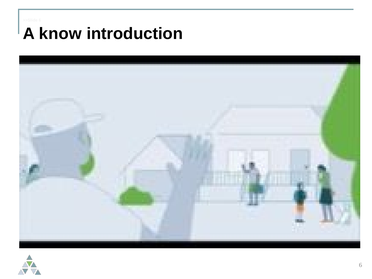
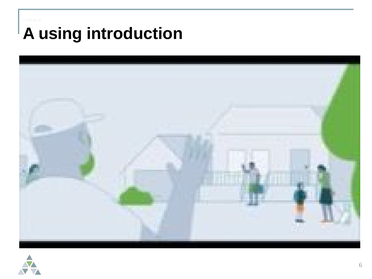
know: know -> using
